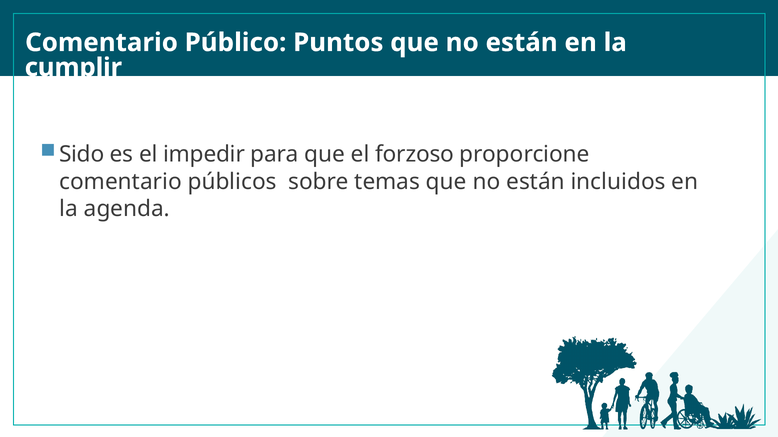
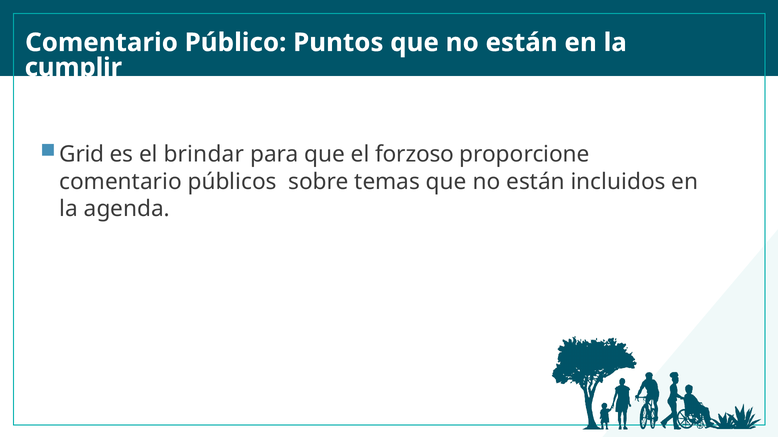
Sido: Sido -> Grid
impedir: impedir -> brindar
